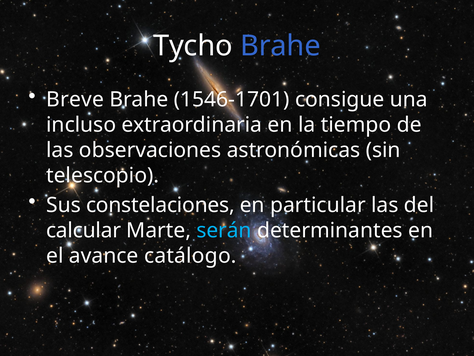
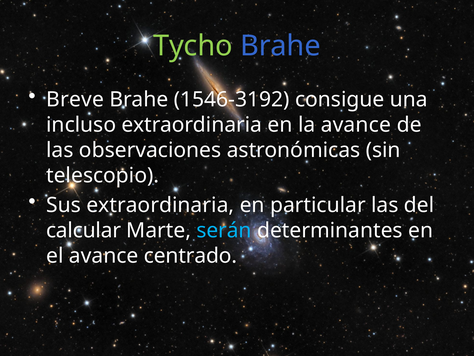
Tycho colour: white -> light green
1546-1701: 1546-1701 -> 1546-3192
la tiempo: tiempo -> avance
Sus constelaciones: constelaciones -> extraordinaria
catálogo: catálogo -> centrado
